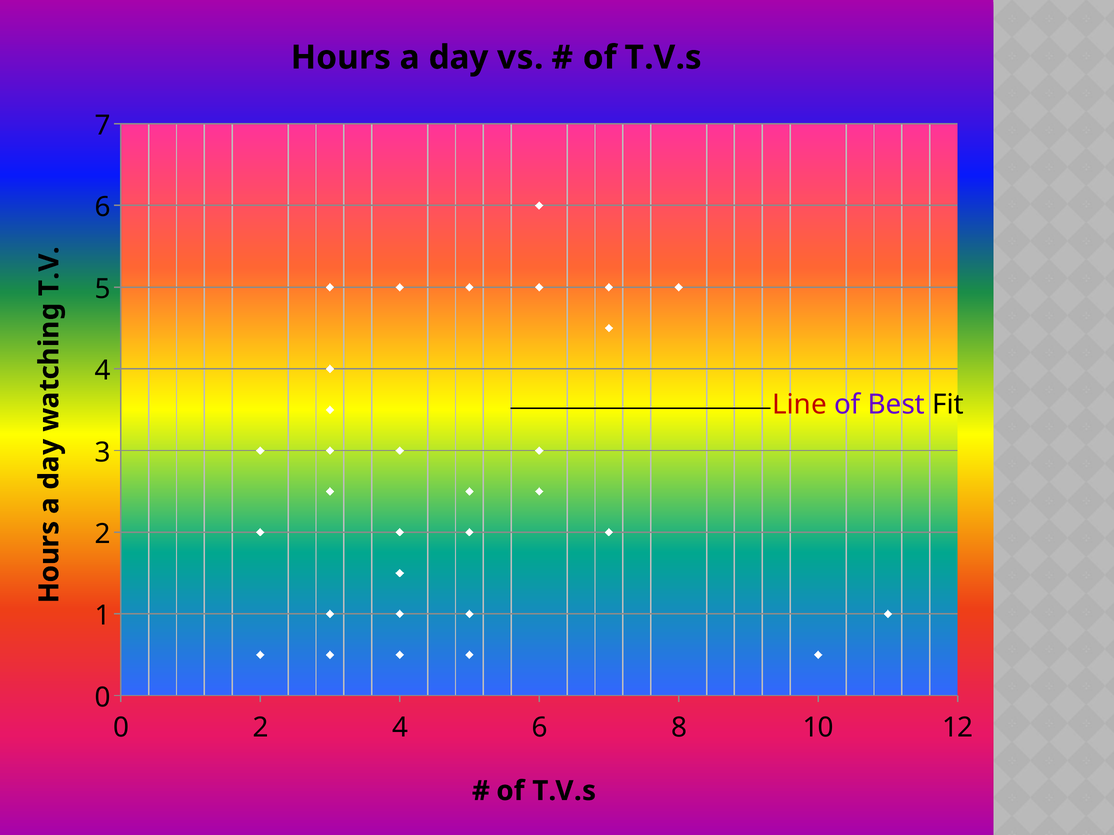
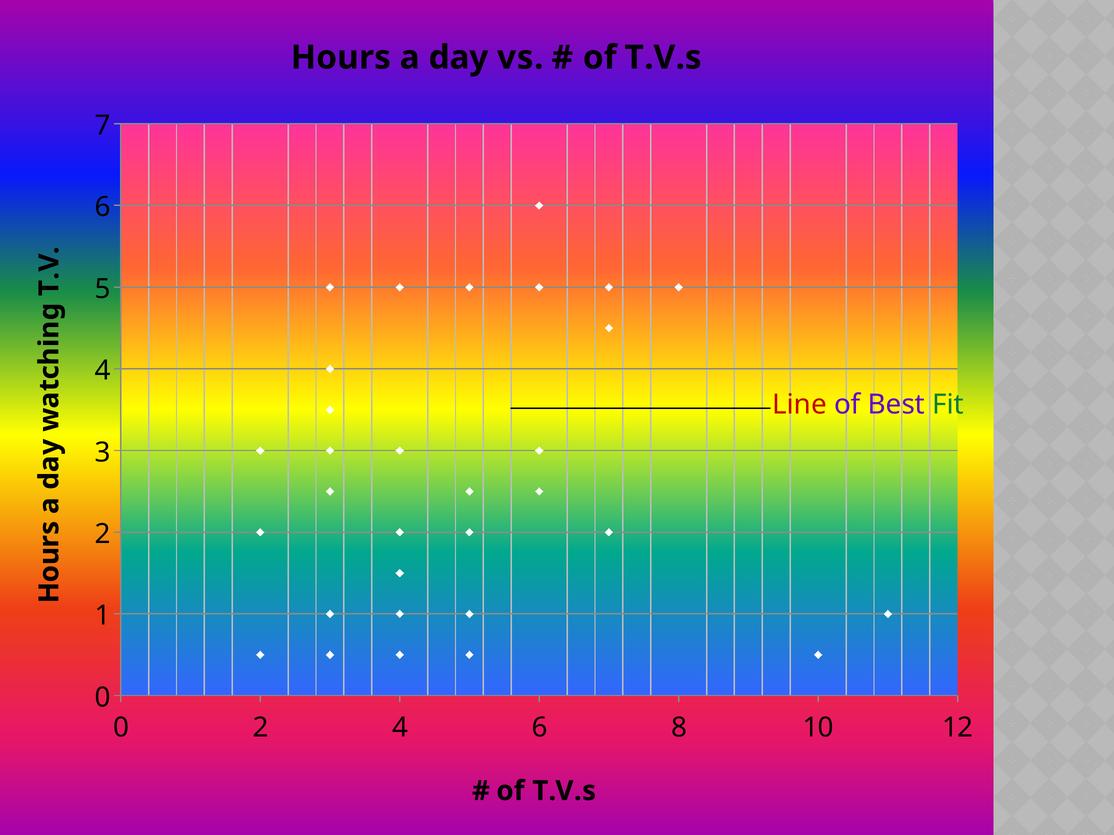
Fit colour: black -> green
